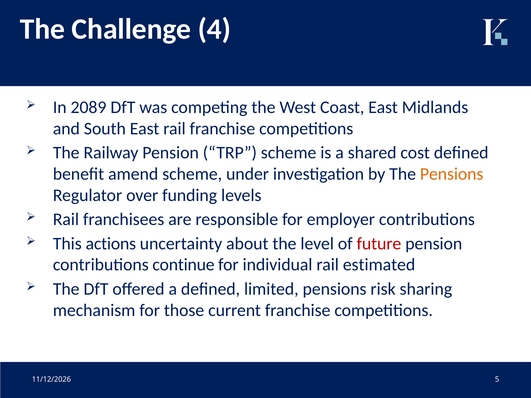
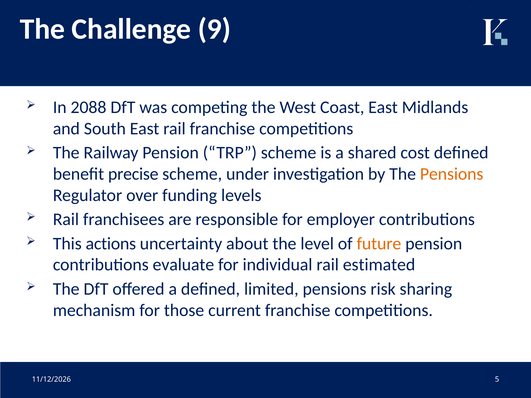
4: 4 -> 9
2089: 2089 -> 2088
amend: amend -> precise
future colour: red -> orange
continue: continue -> evaluate
